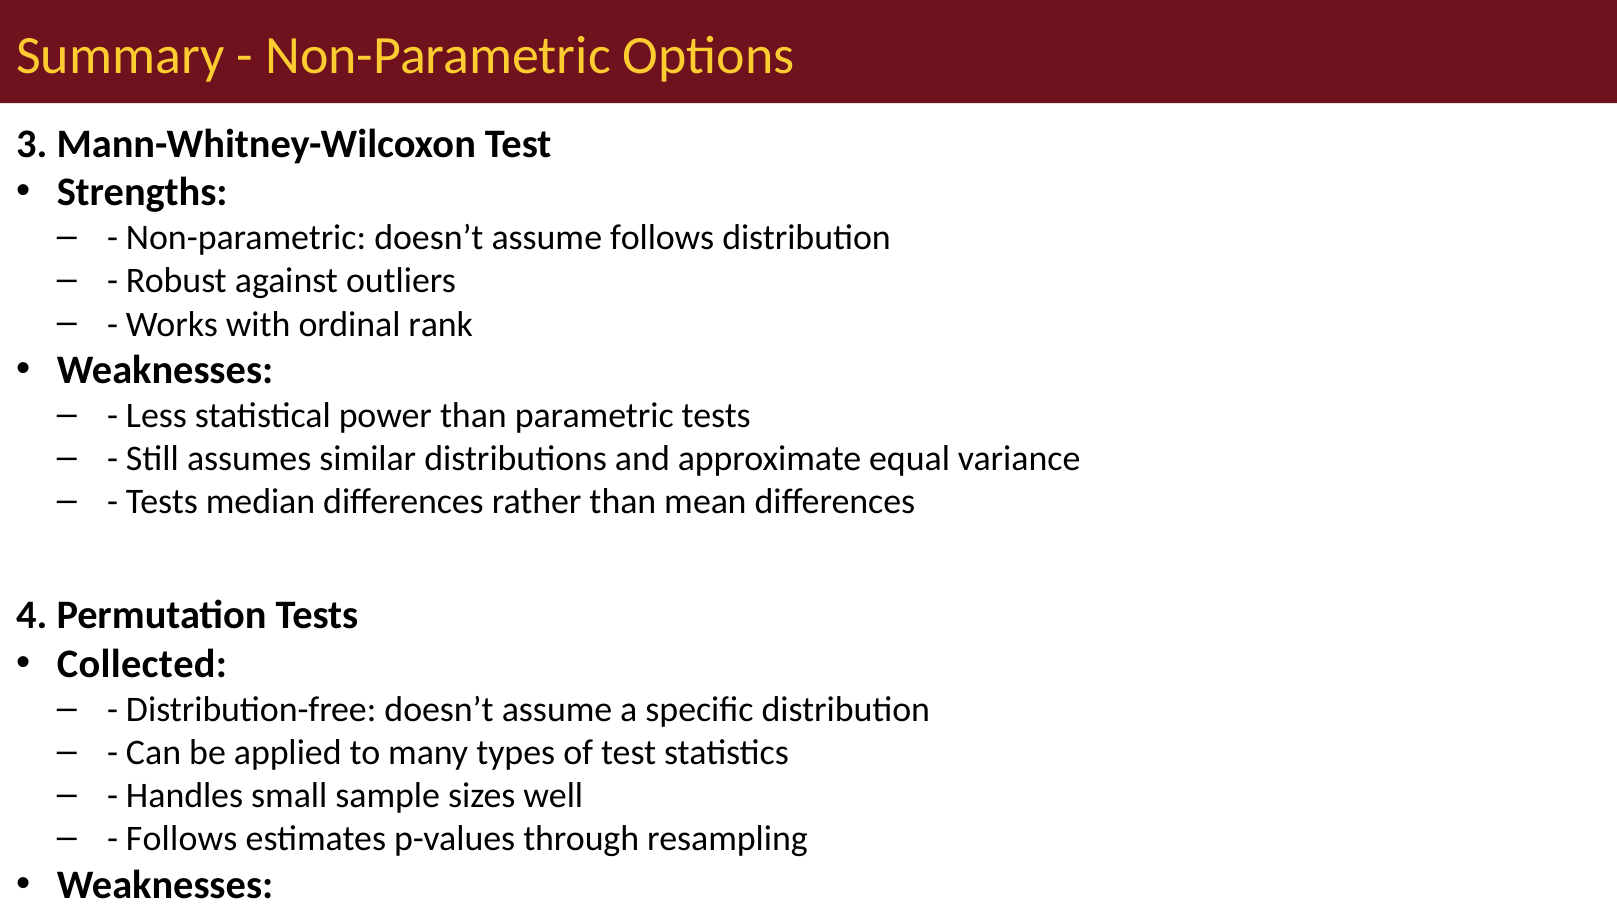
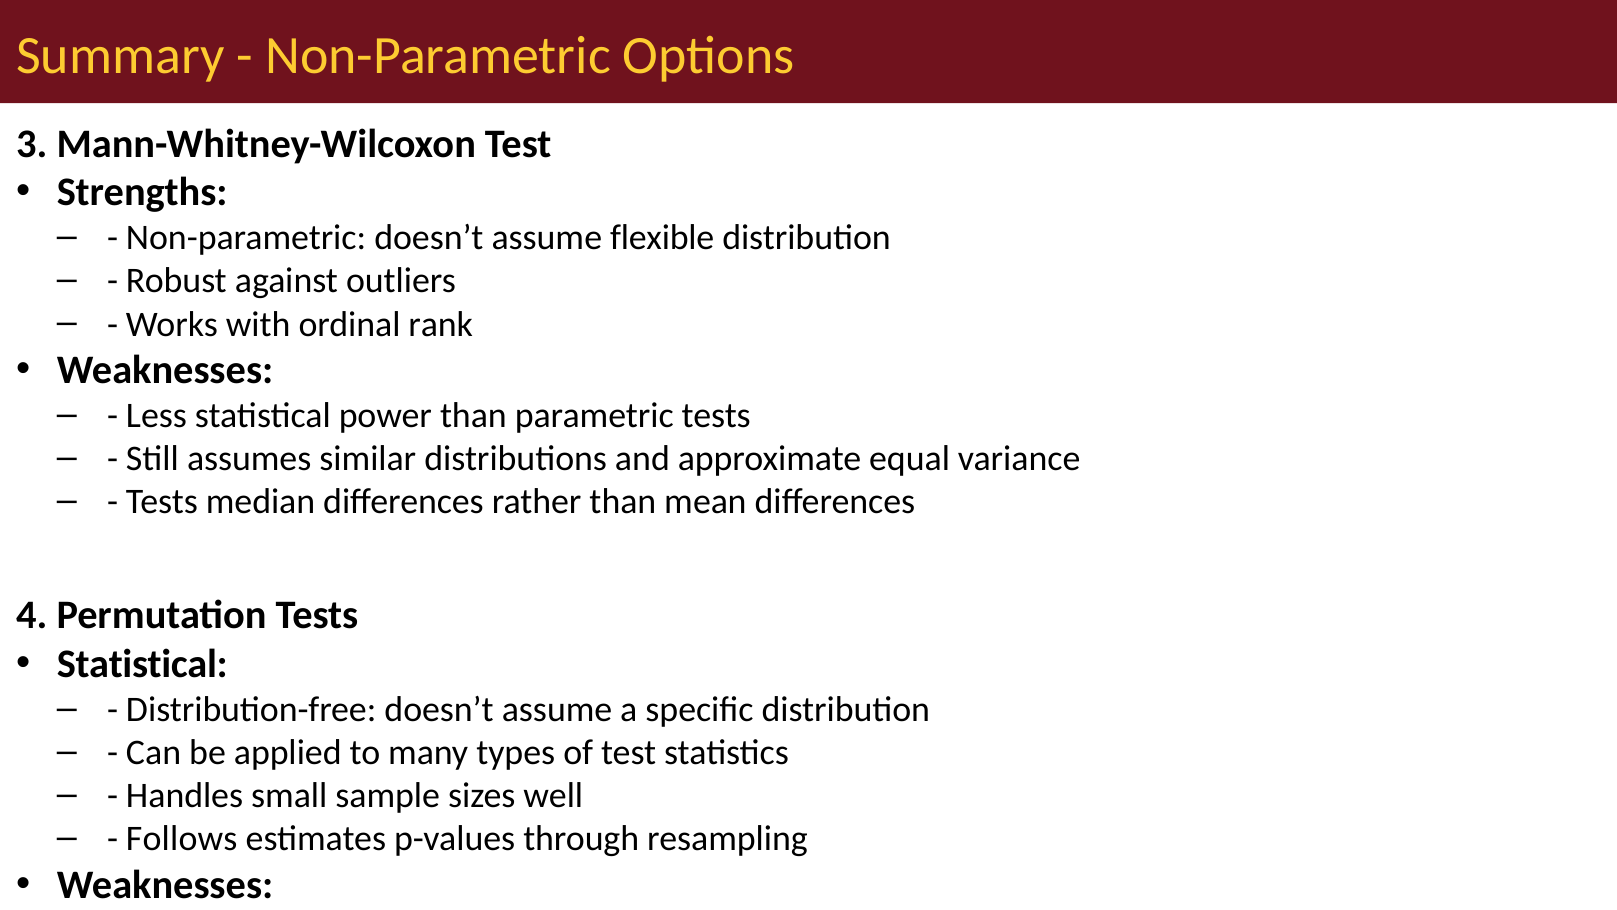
assume follows: follows -> flexible
Collected at (142, 664): Collected -> Statistical
